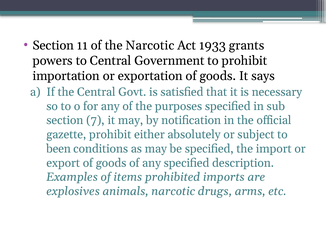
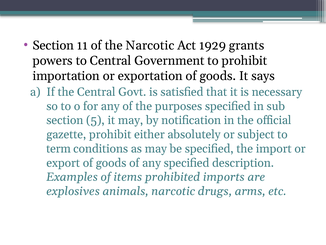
1933: 1933 -> 1929
7: 7 -> 5
been: been -> term
